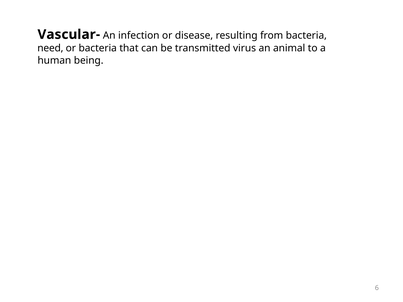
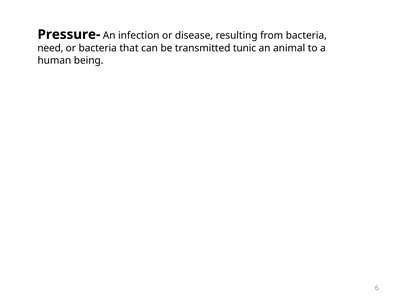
Vascular-: Vascular- -> Pressure-
virus: virus -> tunic
